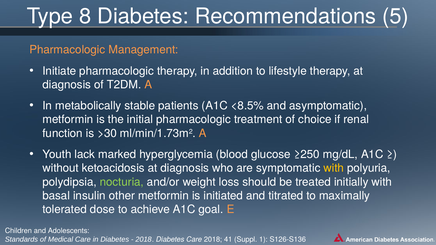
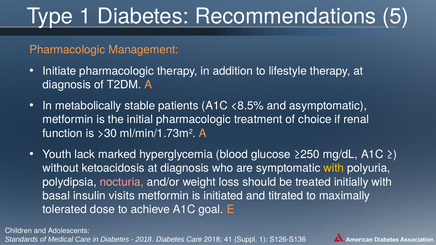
Type 8: 8 -> 1
nocturia colour: light green -> pink
other: other -> visits
